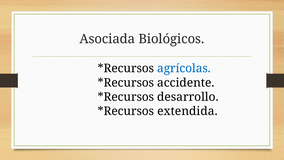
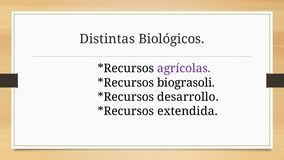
Asociada: Asociada -> Distintas
agrícolas colour: blue -> purple
accidente: accidente -> biograsoli
